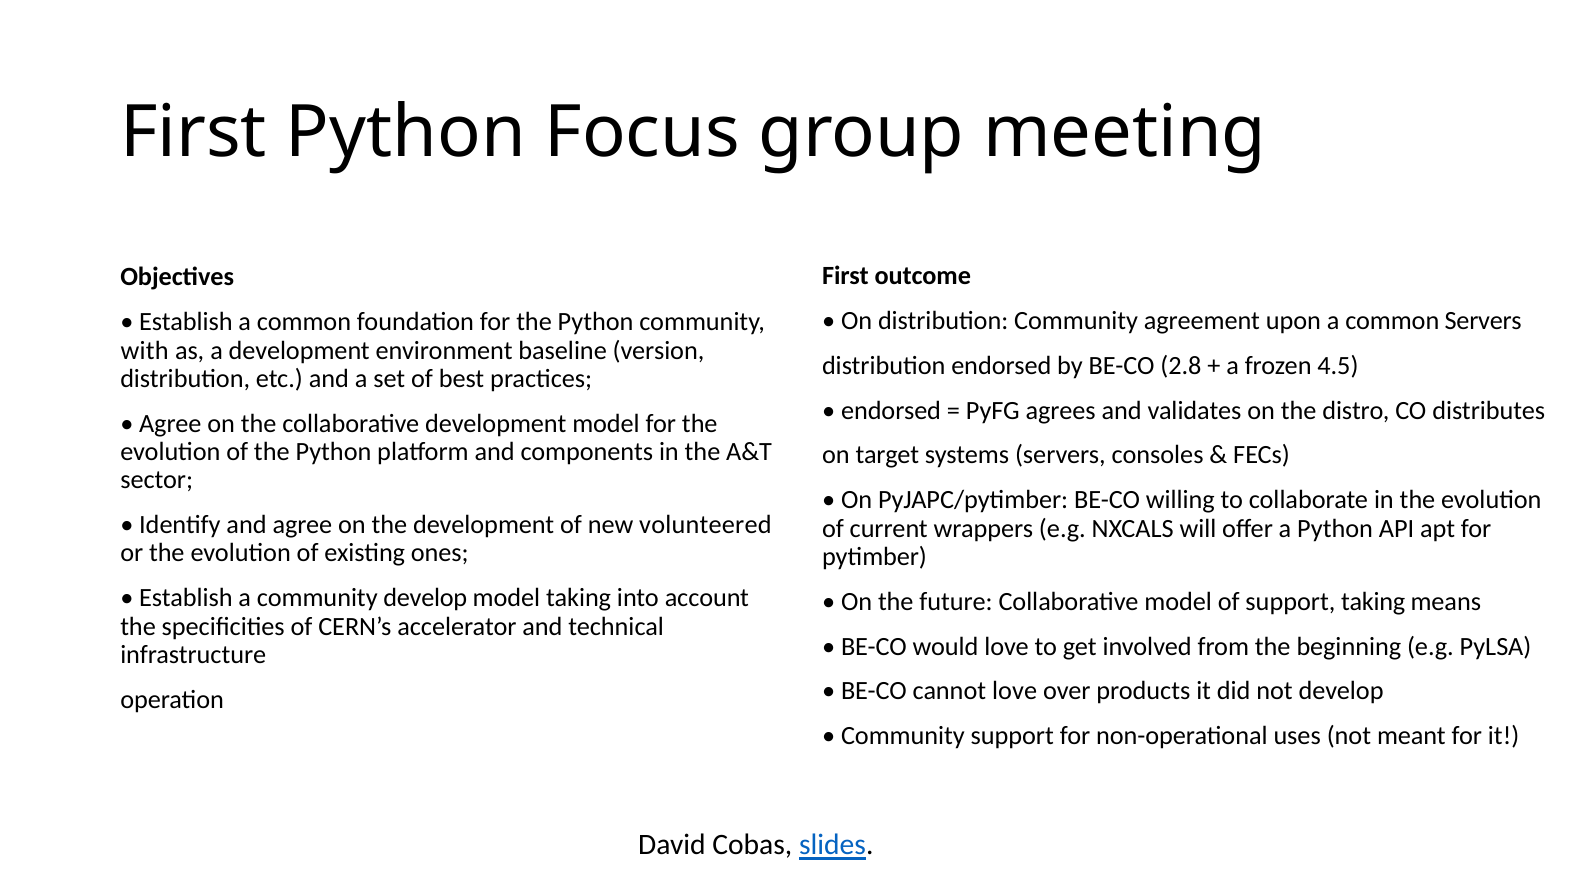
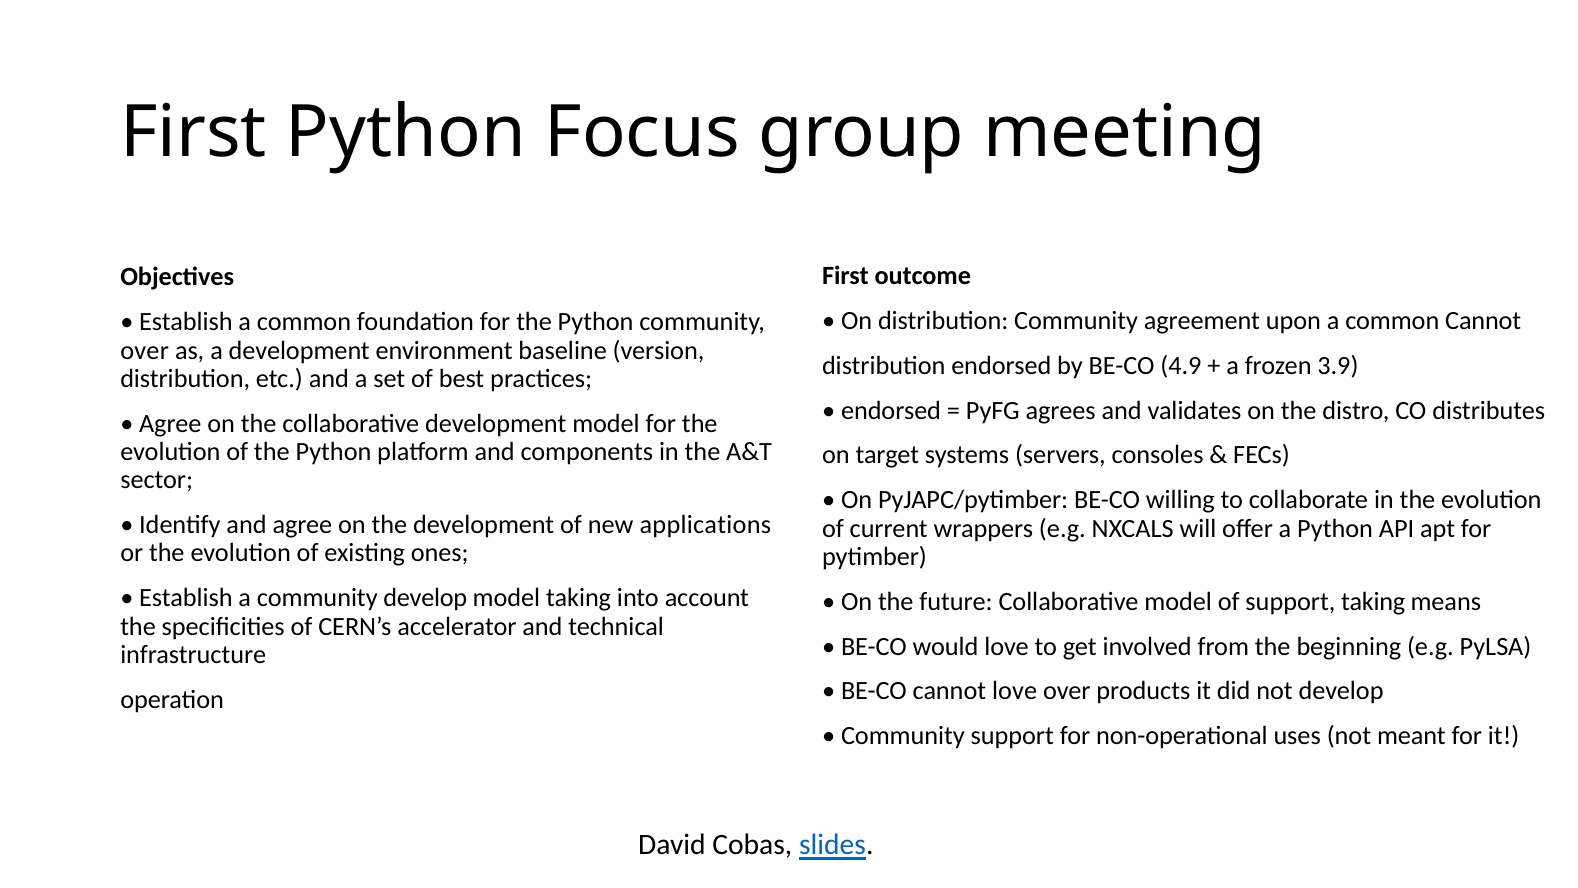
common Servers: Servers -> Cannot
with at (145, 350): with -> over
2.8: 2.8 -> 4.9
4.5: 4.5 -> 3.9
volunteered: volunteered -> applications
